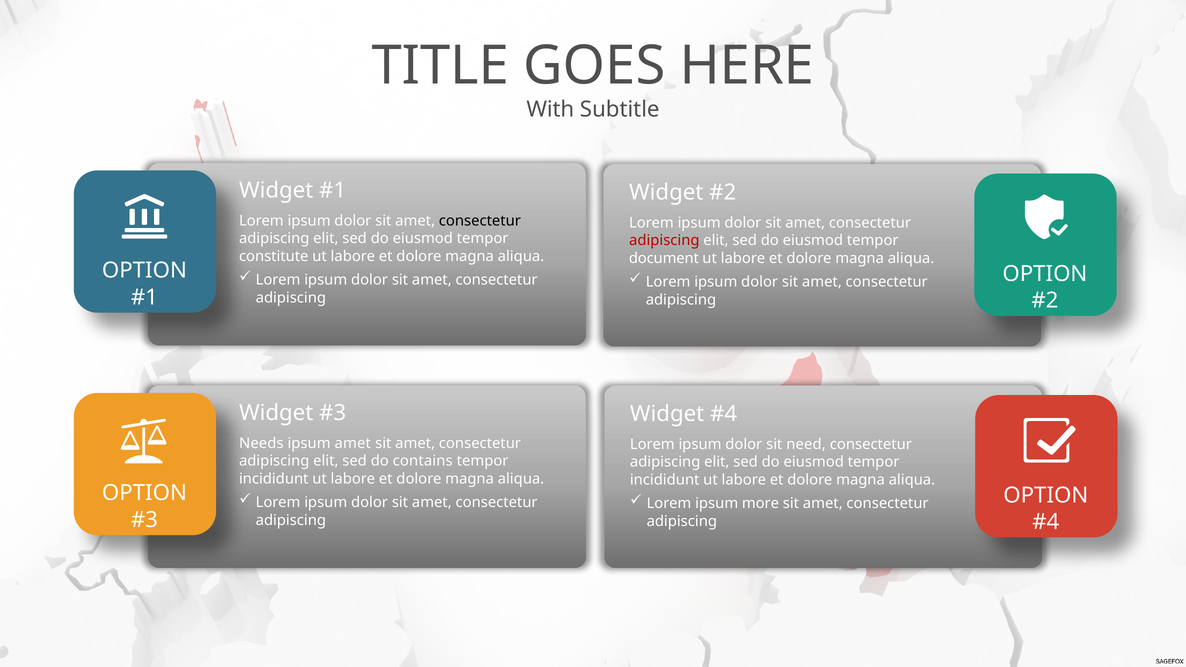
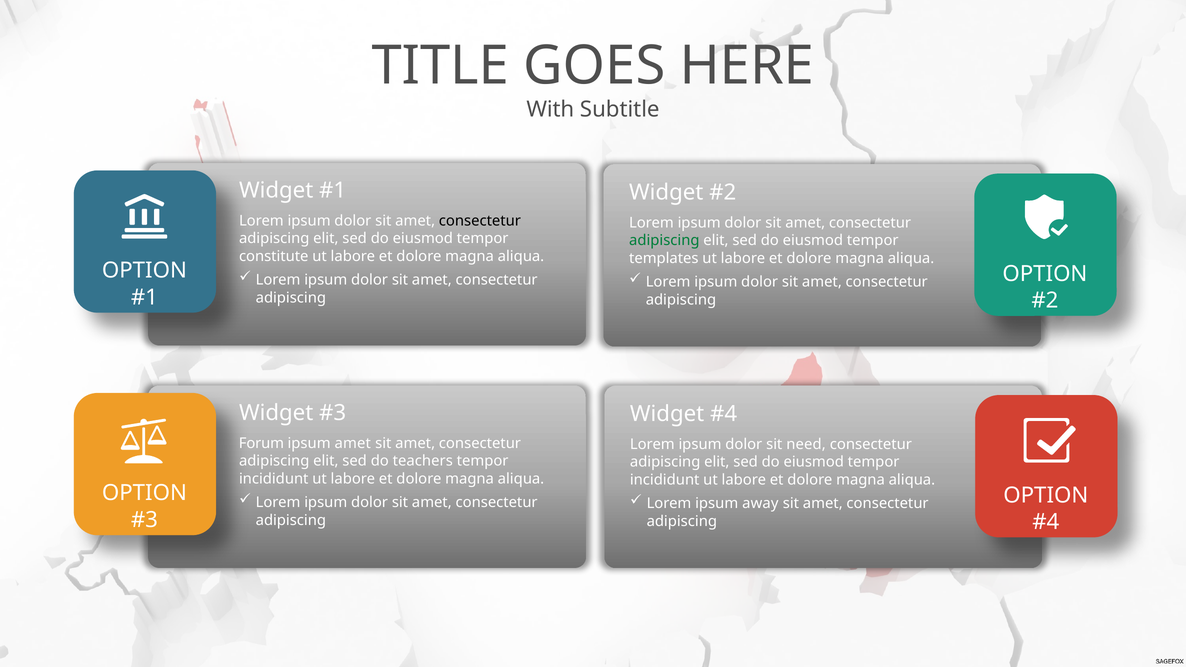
adipiscing at (664, 240) colour: red -> green
document: document -> templates
Needs: Needs -> Forum
contains: contains -> teachers
more: more -> away
